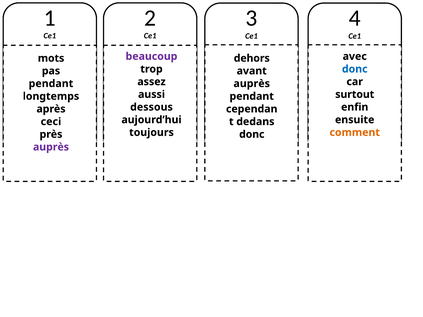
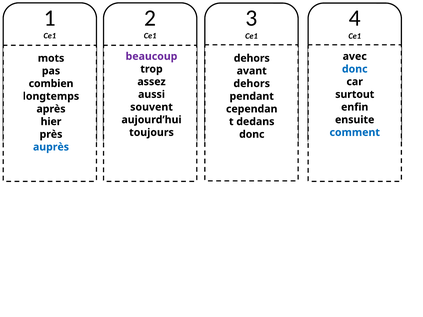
pendant at (51, 84): pendant -> combien
auprès at (252, 84): auprès -> dehors
dessous: dessous -> souvent
ceci: ceci -> hier
comment colour: orange -> blue
auprès at (51, 147) colour: purple -> blue
